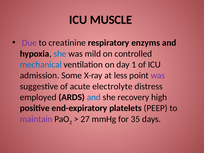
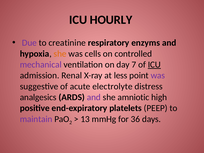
MUSCLE: MUSCLE -> HOURLY
she at (60, 54) colour: blue -> orange
mild: mild -> cells
mechanical colour: blue -> purple
1: 1 -> 7
ICU at (154, 65) underline: none -> present
Some: Some -> Renal
employed: employed -> analgesics
and at (94, 97) colour: blue -> purple
recovery: recovery -> amniotic
27: 27 -> 13
35: 35 -> 36
